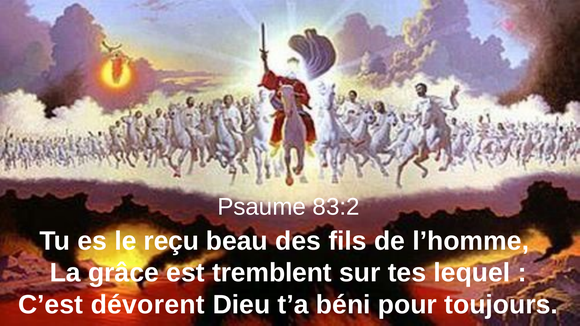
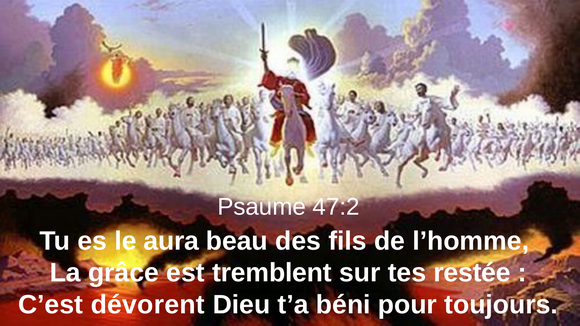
83:2: 83:2 -> 47:2
reçu: reçu -> aura
lequel: lequel -> restée
